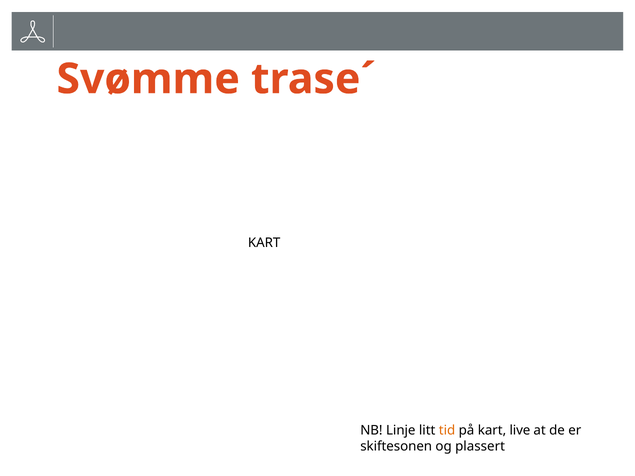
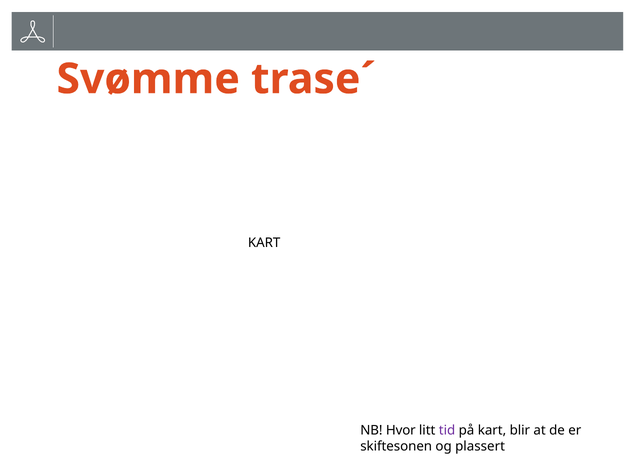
Linje: Linje -> Hvor
tid colour: orange -> purple
live: live -> blir
